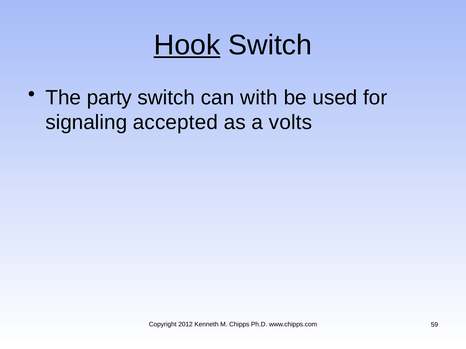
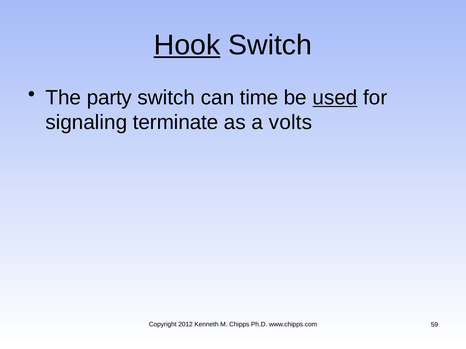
with: with -> time
used underline: none -> present
accepted: accepted -> terminate
